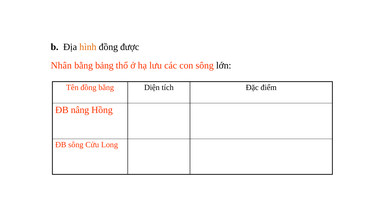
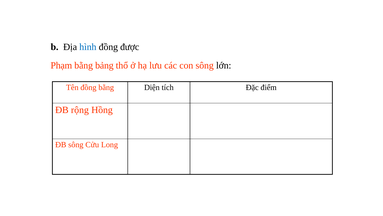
hình colour: orange -> blue
Nhân: Nhân -> Phạm
nâng: nâng -> rộng
